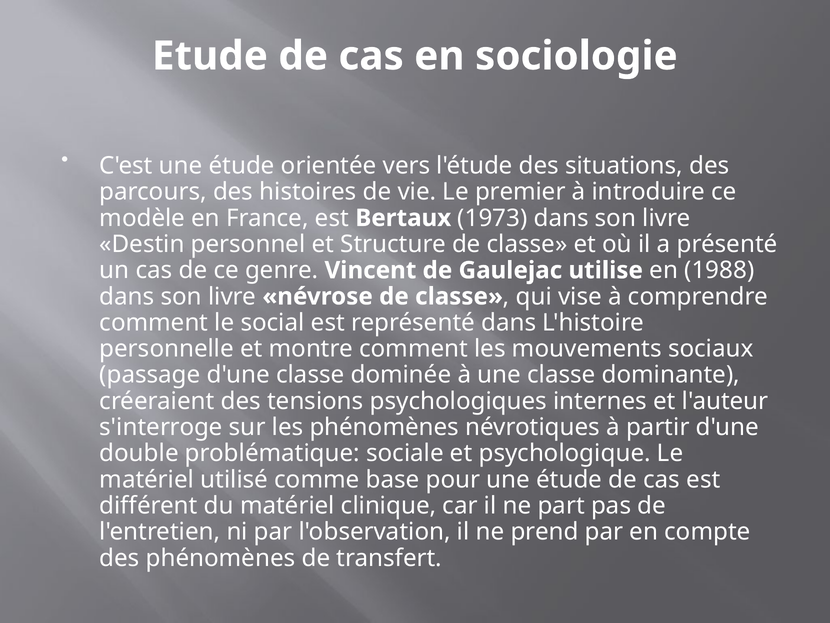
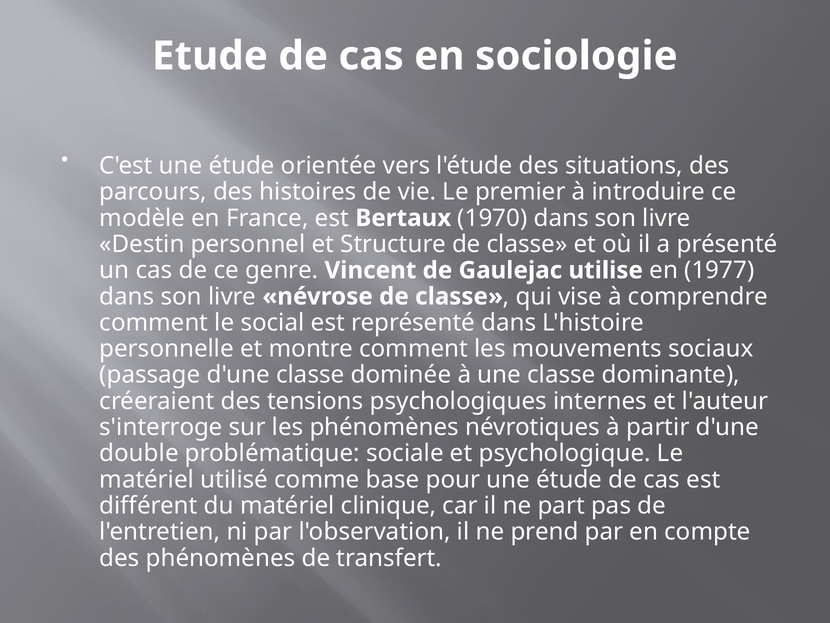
1973: 1973 -> 1970
1988: 1988 -> 1977
